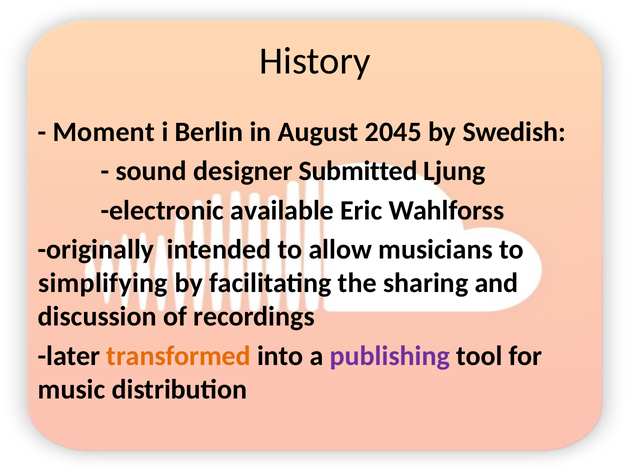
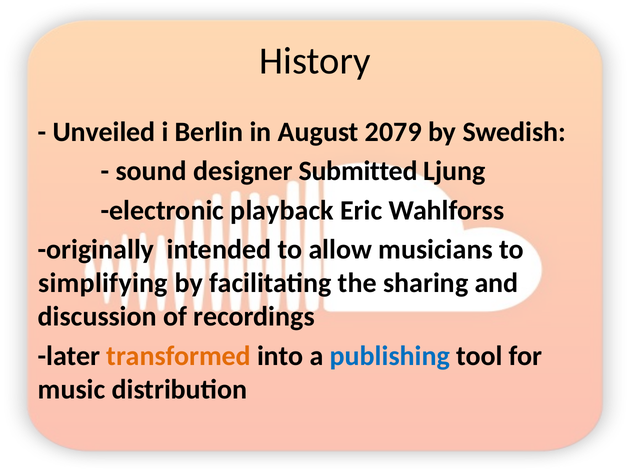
Moment: Moment -> Unveiled
2045: 2045 -> 2079
available: available -> playback
publishing colour: purple -> blue
